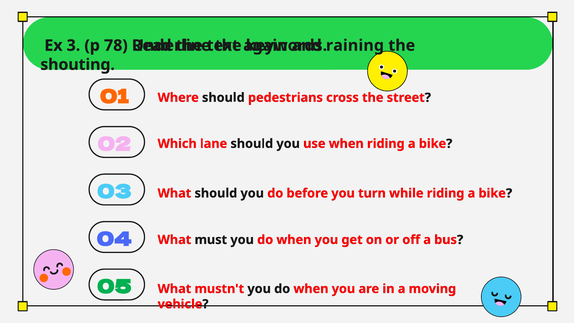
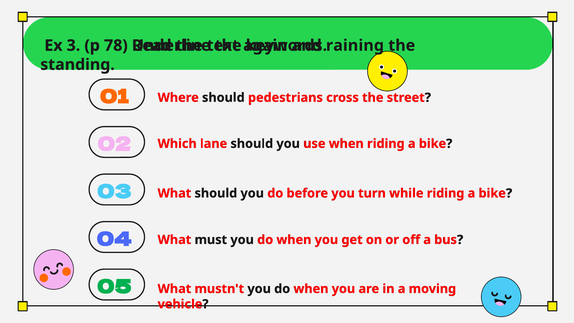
shouting: shouting -> standing
